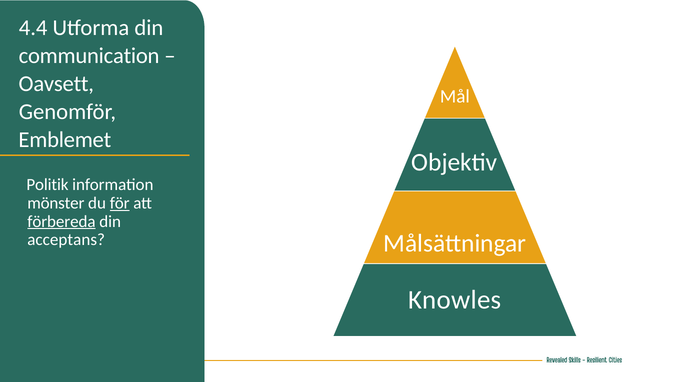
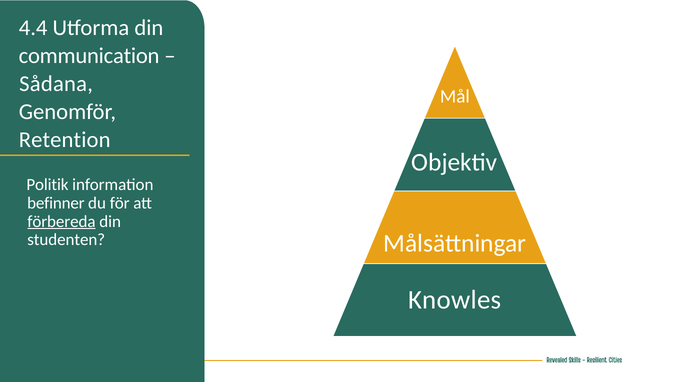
Oavsett: Oavsett -> Sådana
Emblemet: Emblemet -> Retention
mönster: mönster -> befinner
för underline: present -> none
acceptans: acceptans -> studenten
